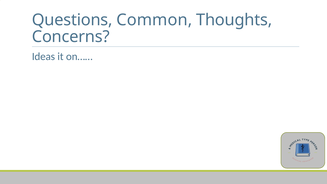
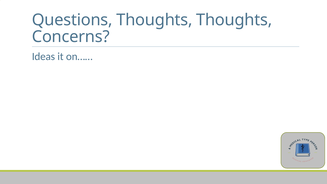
Questions Common: Common -> Thoughts
